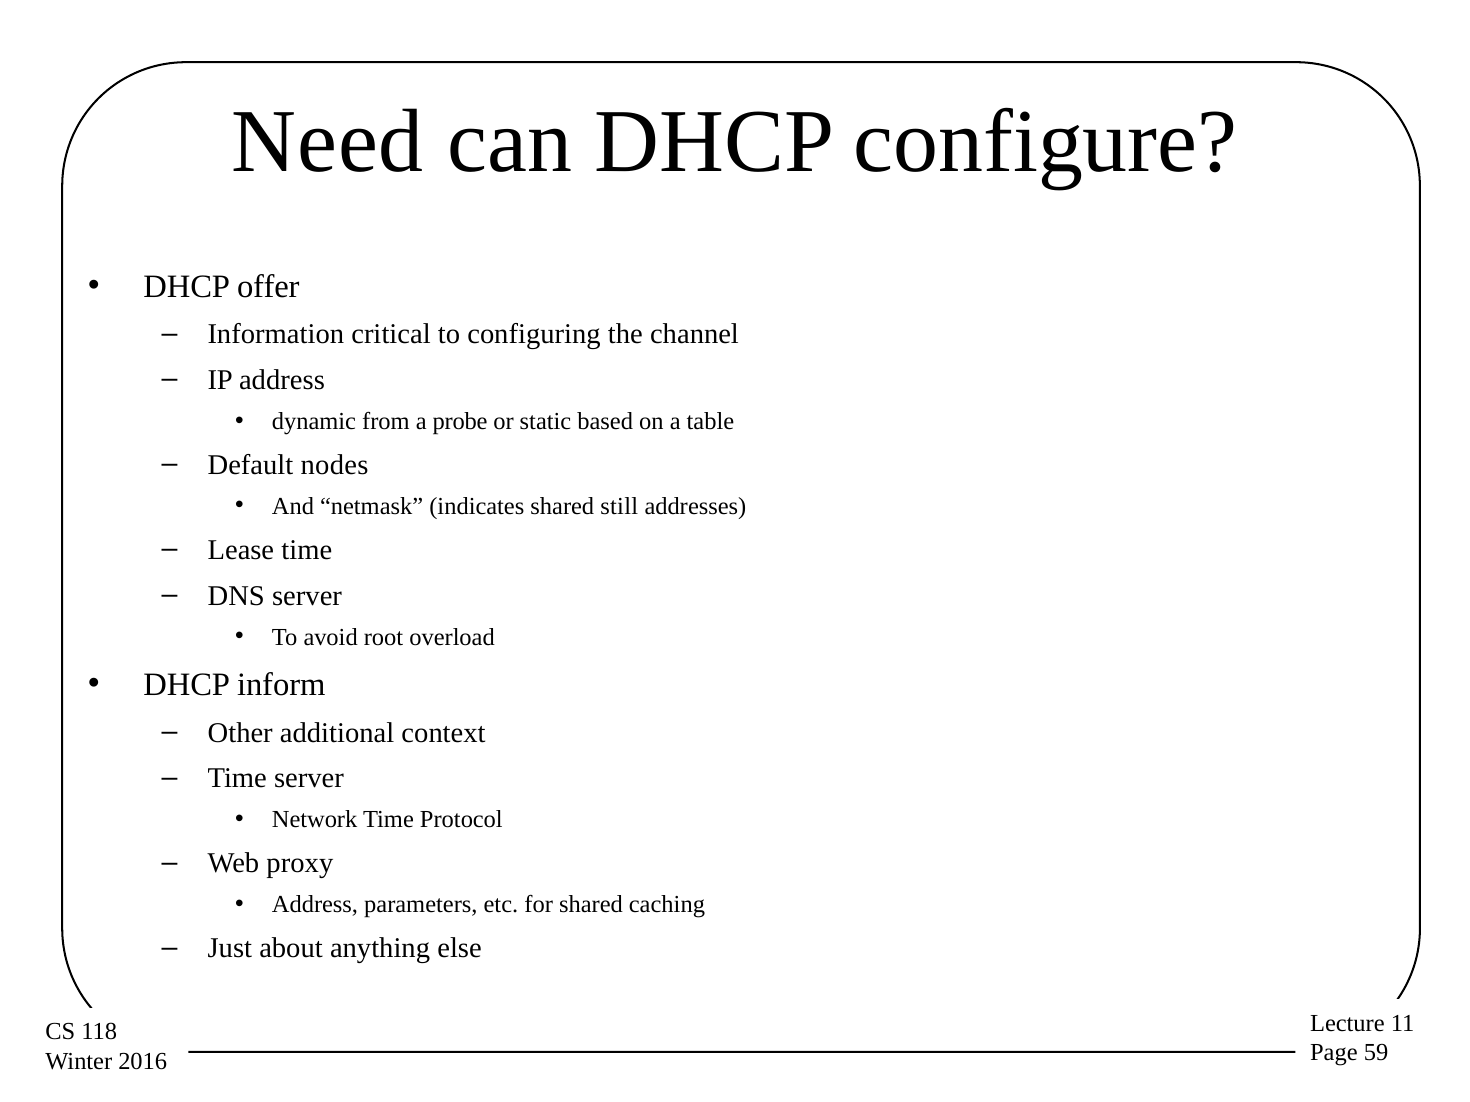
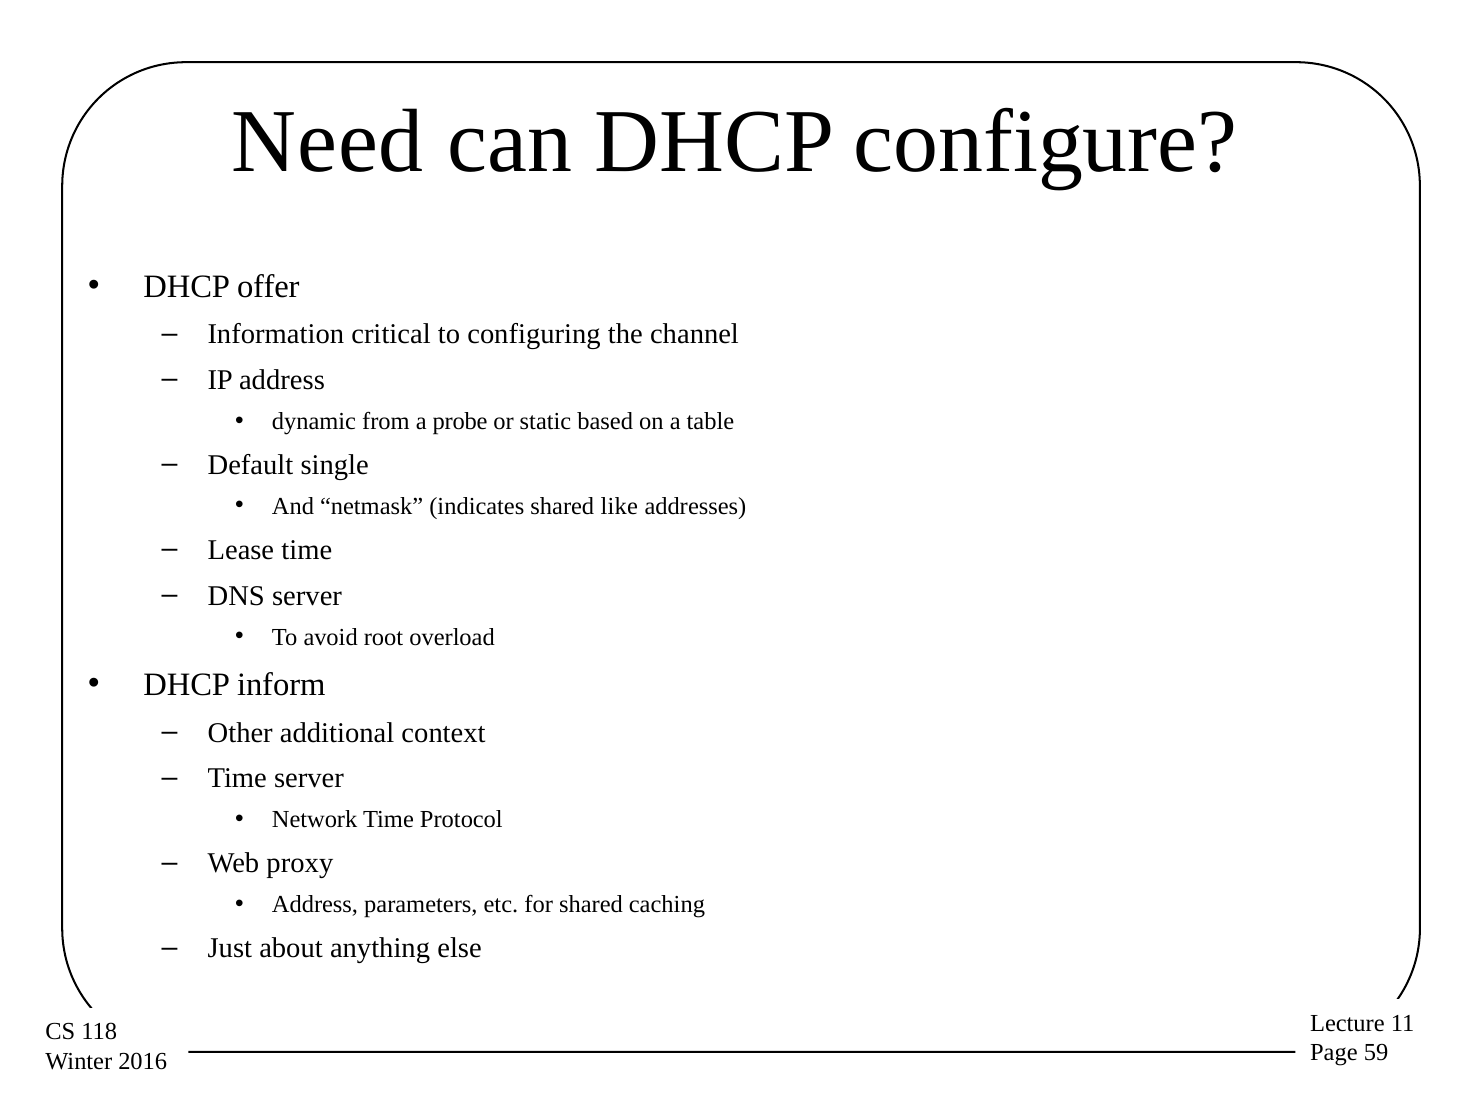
nodes: nodes -> single
still: still -> like
